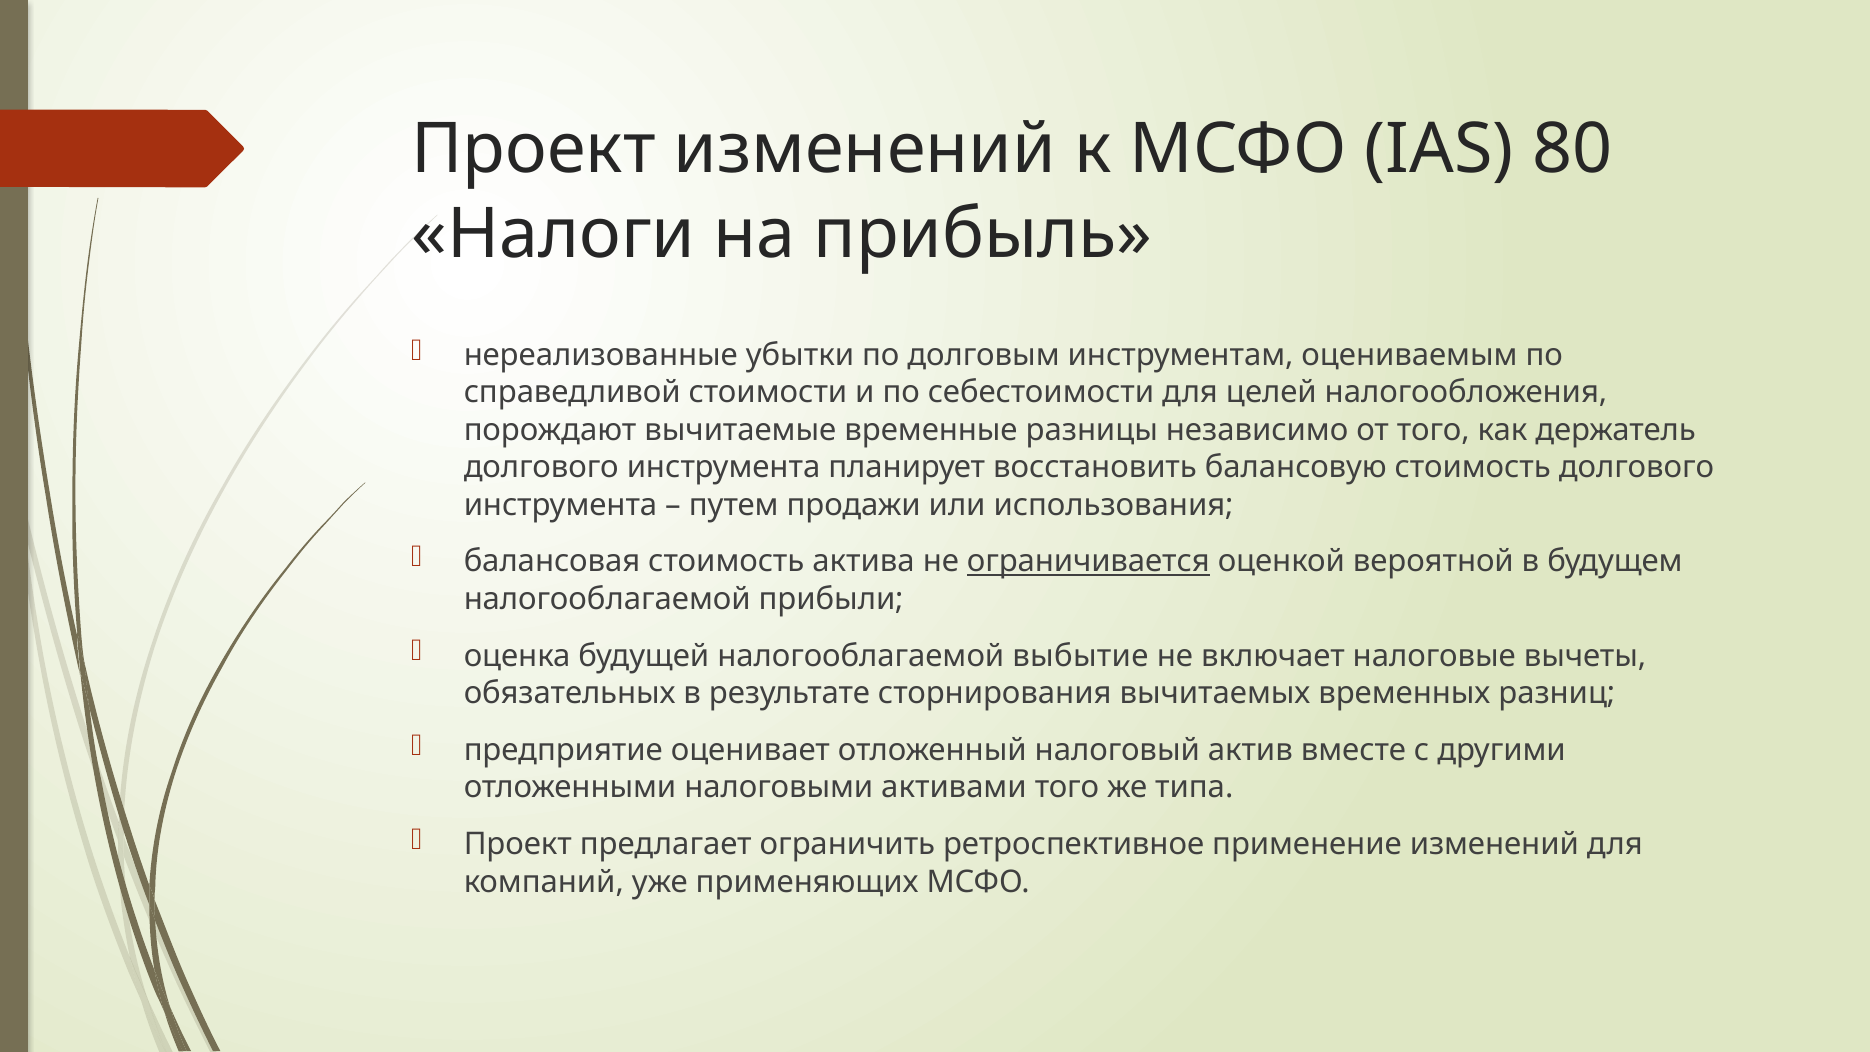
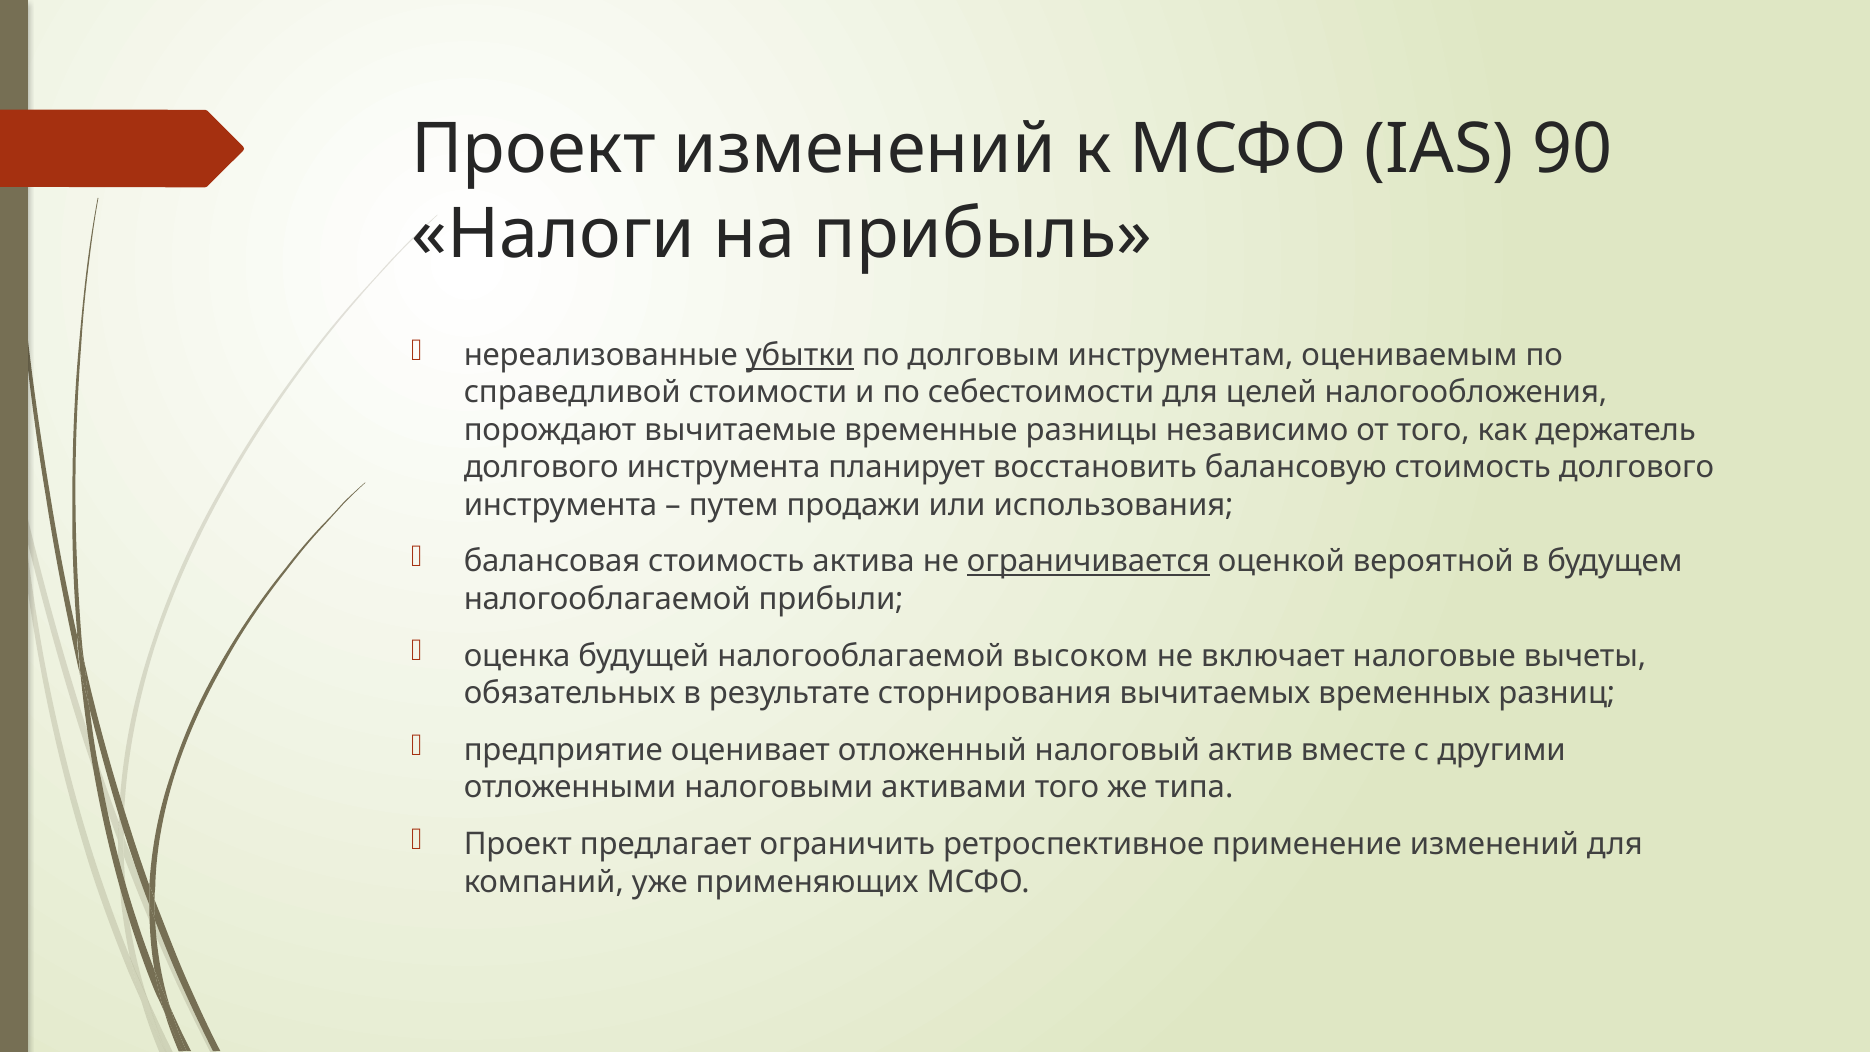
80: 80 -> 90
убытки underline: none -> present
выбытие: выбытие -> высоком
